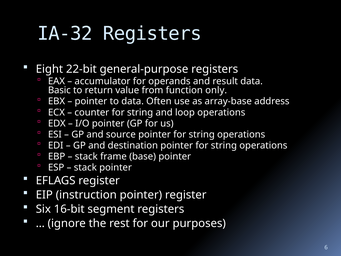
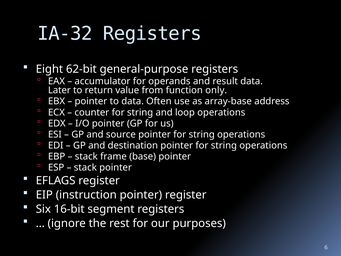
22-bit: 22-bit -> 62-bit
Basic: Basic -> Later
